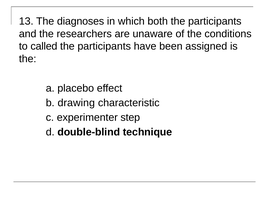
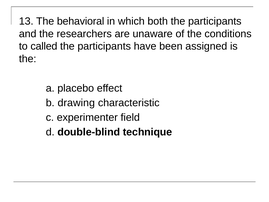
diagnoses: diagnoses -> behavioral
step: step -> field
